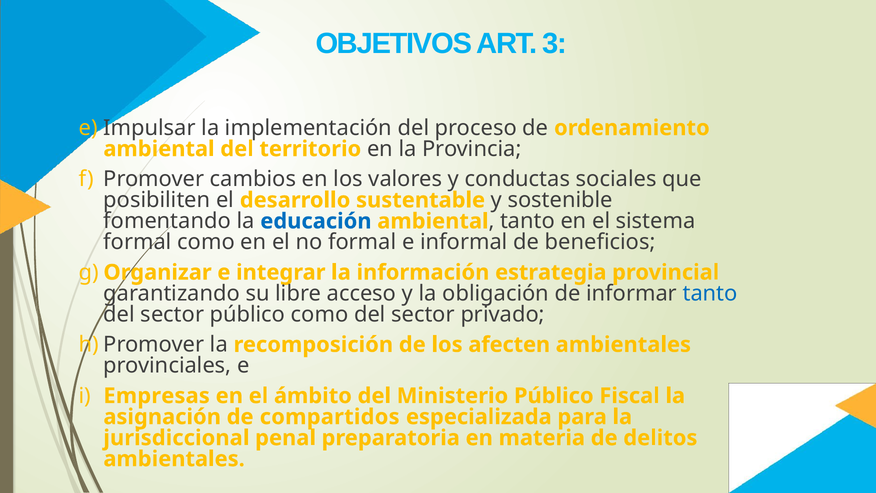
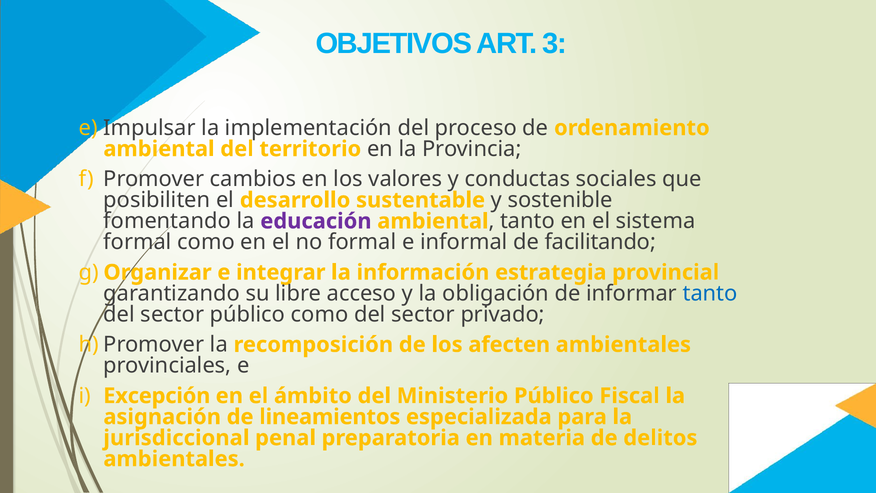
educación colour: blue -> purple
beneficios: beneficios -> facilitando
Empresas: Empresas -> Excepción
compartidos: compartidos -> lineamientos
